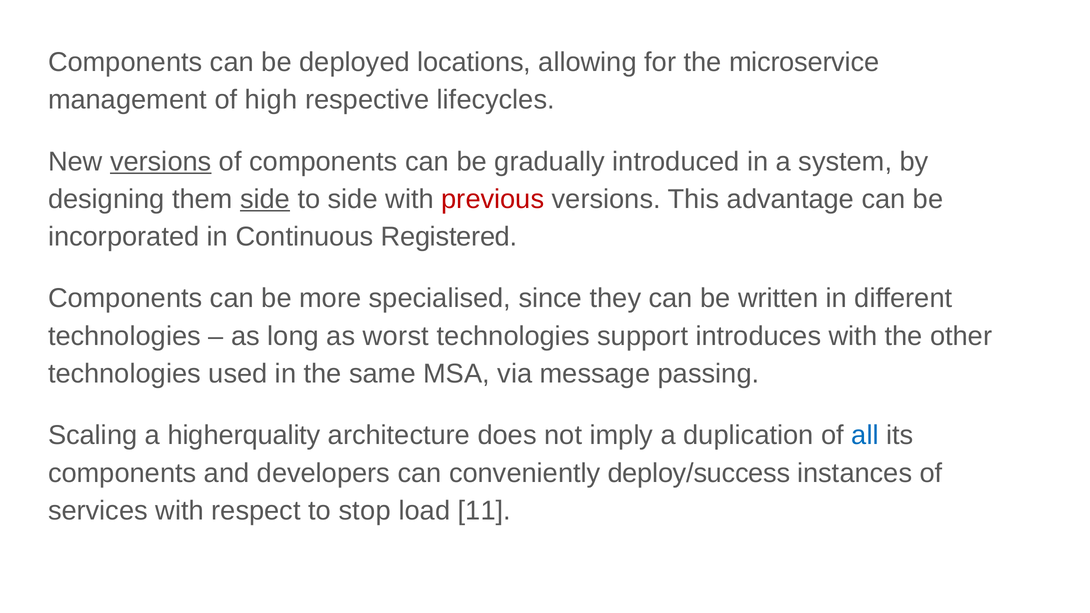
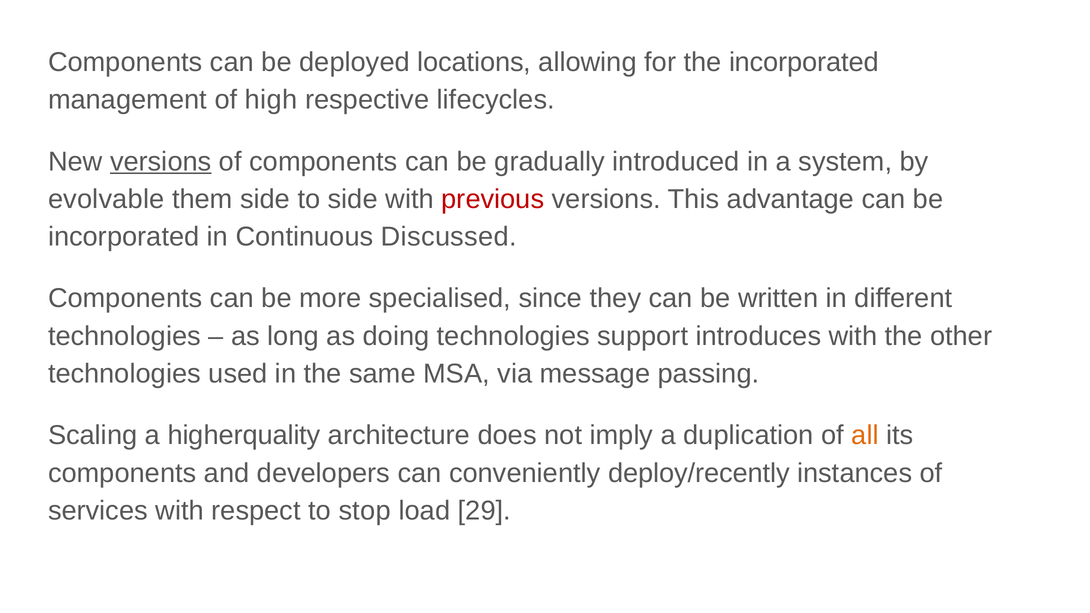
the microservice: microservice -> incorporated
designing: designing -> evolvable
side at (265, 199) underline: present -> none
Registered: Registered -> Discussed
worst: worst -> doing
all colour: blue -> orange
deploy/success: deploy/success -> deploy/recently
11: 11 -> 29
